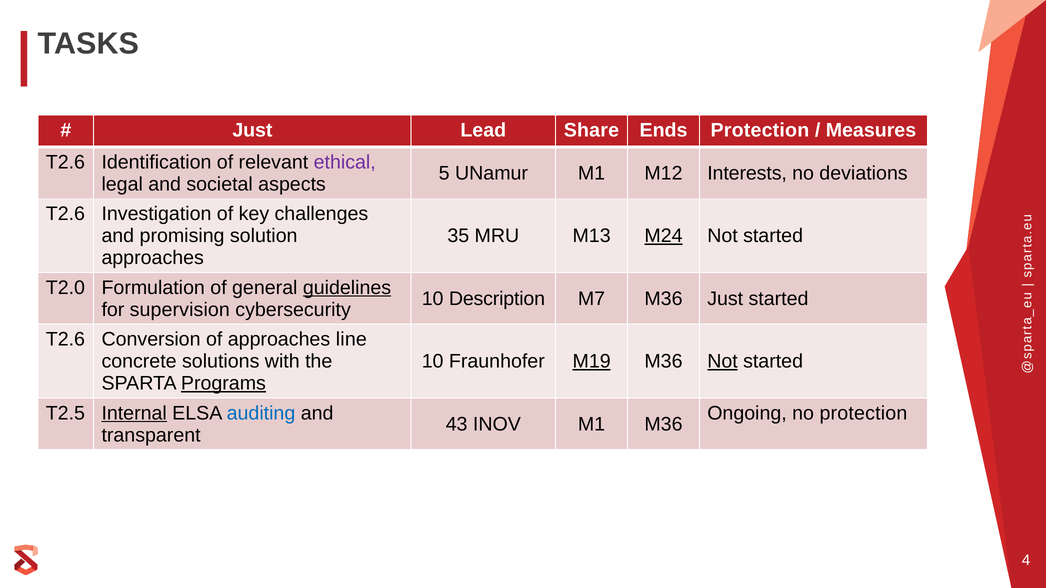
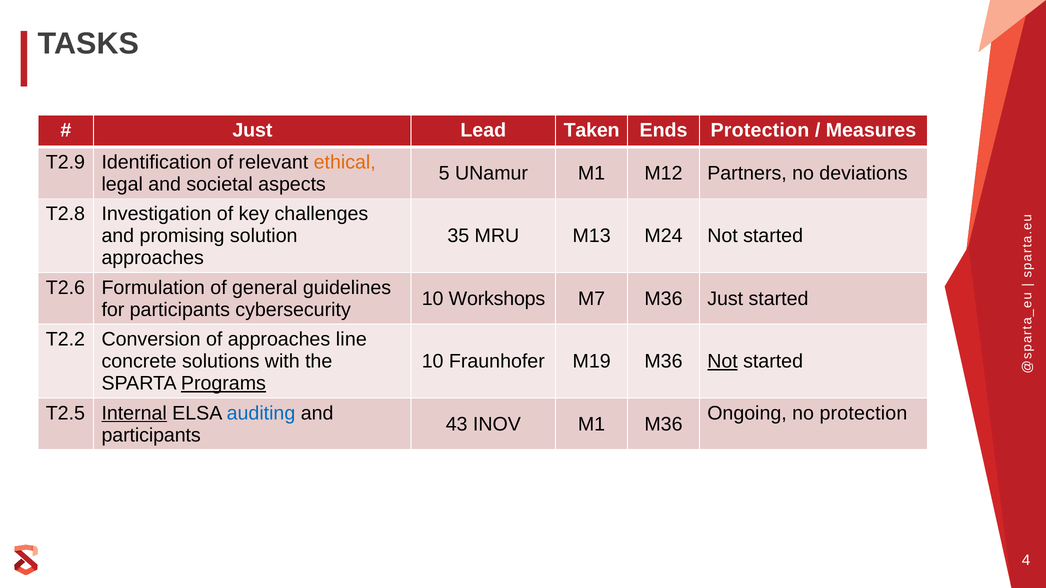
Share: Share -> Taken
T2.6 at (65, 162): T2.6 -> T2.9
ethical colour: purple -> orange
Interests: Interests -> Partners
T2.6 at (65, 214): T2.6 -> T2.8
M24 underline: present -> none
T2.0: T2.0 -> T2.6
guidelines underline: present -> none
Description: Description -> Workshops
for supervision: supervision -> participants
T2.6 at (65, 340): T2.6 -> T2.2
M19 underline: present -> none
transparent at (151, 435): transparent -> participants
